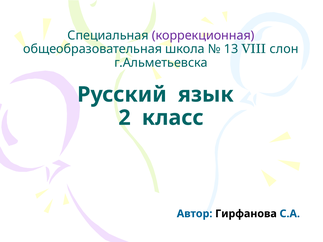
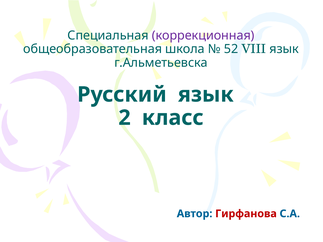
13: 13 -> 52
VIII слон: слон -> язык
Гирфанова colour: black -> red
